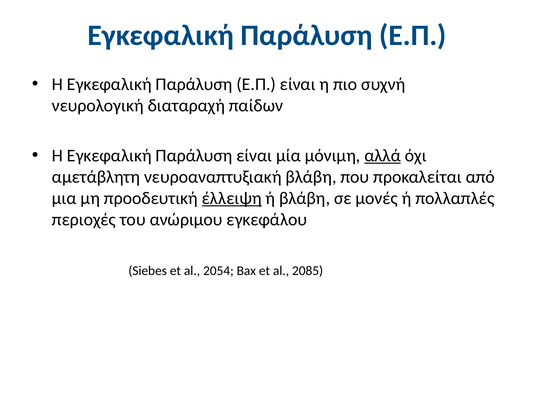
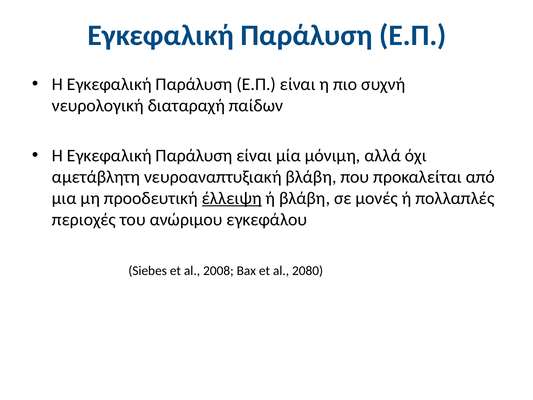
αλλά underline: present -> none
2054: 2054 -> 2008
2085: 2085 -> 2080
